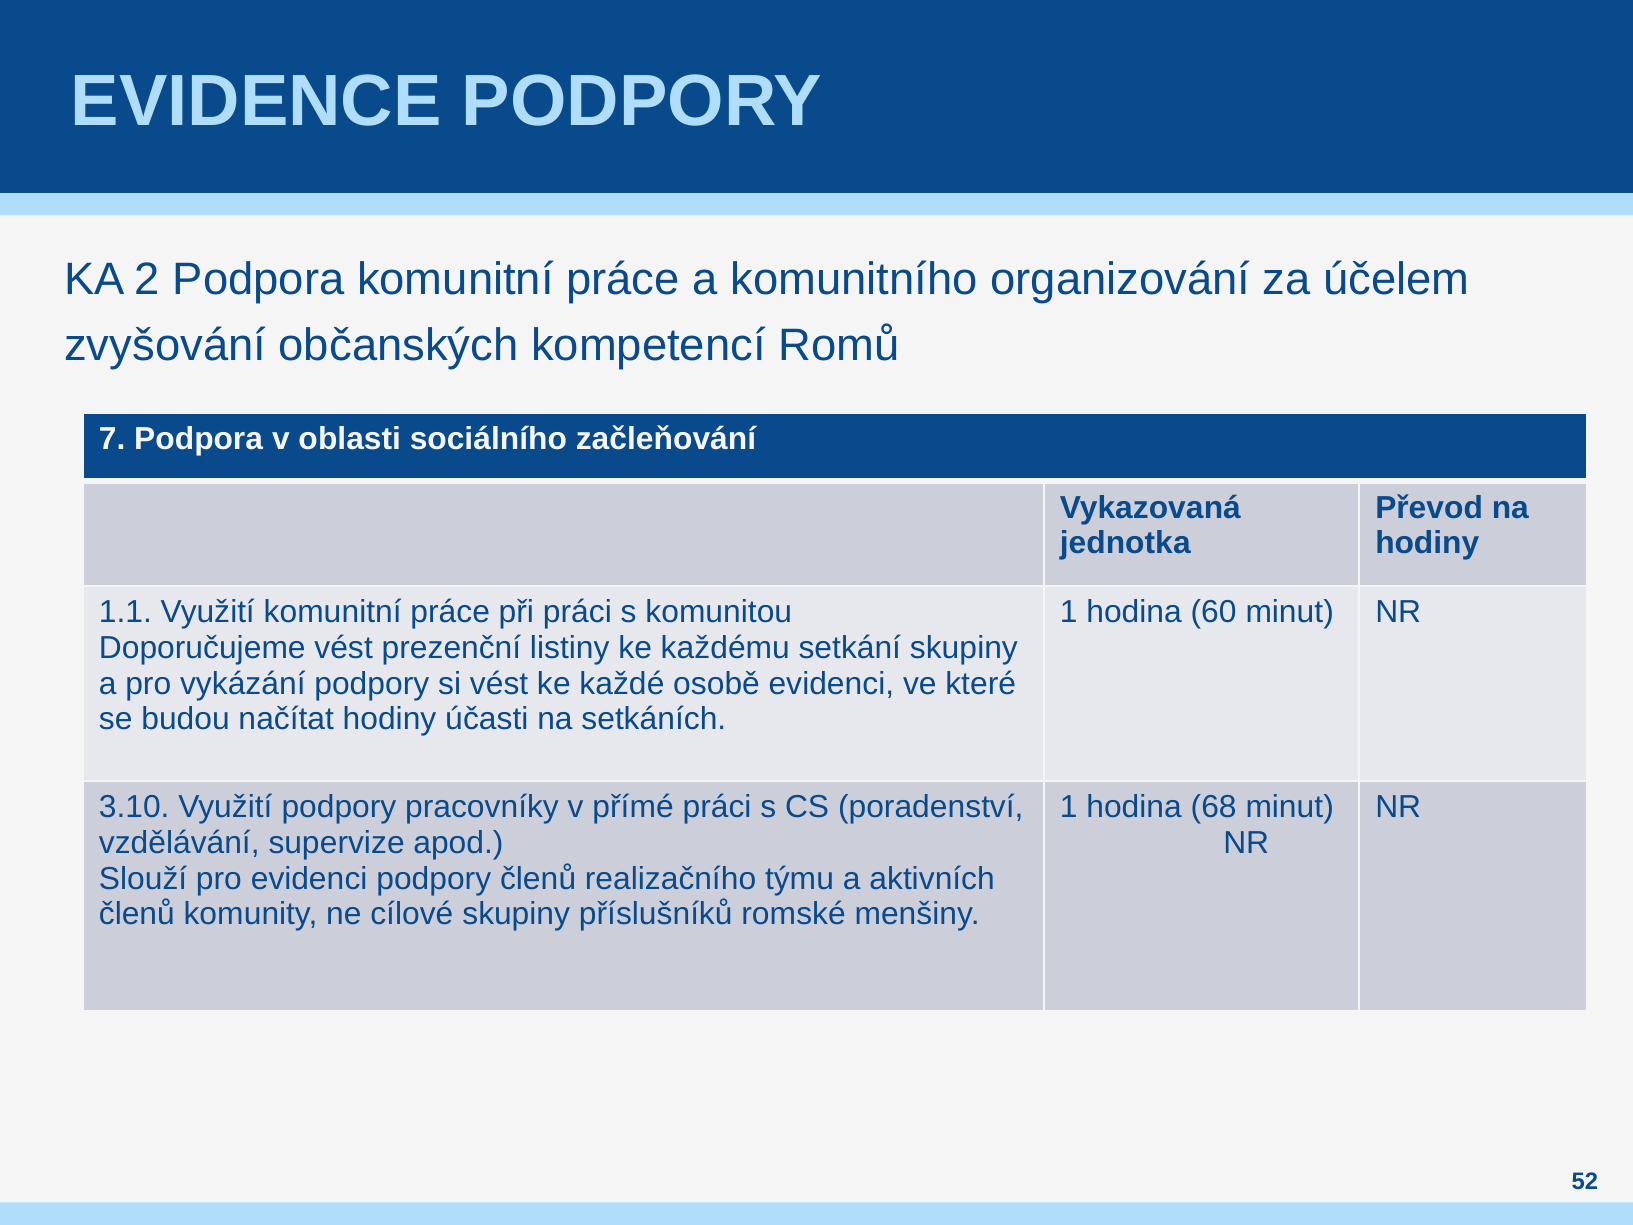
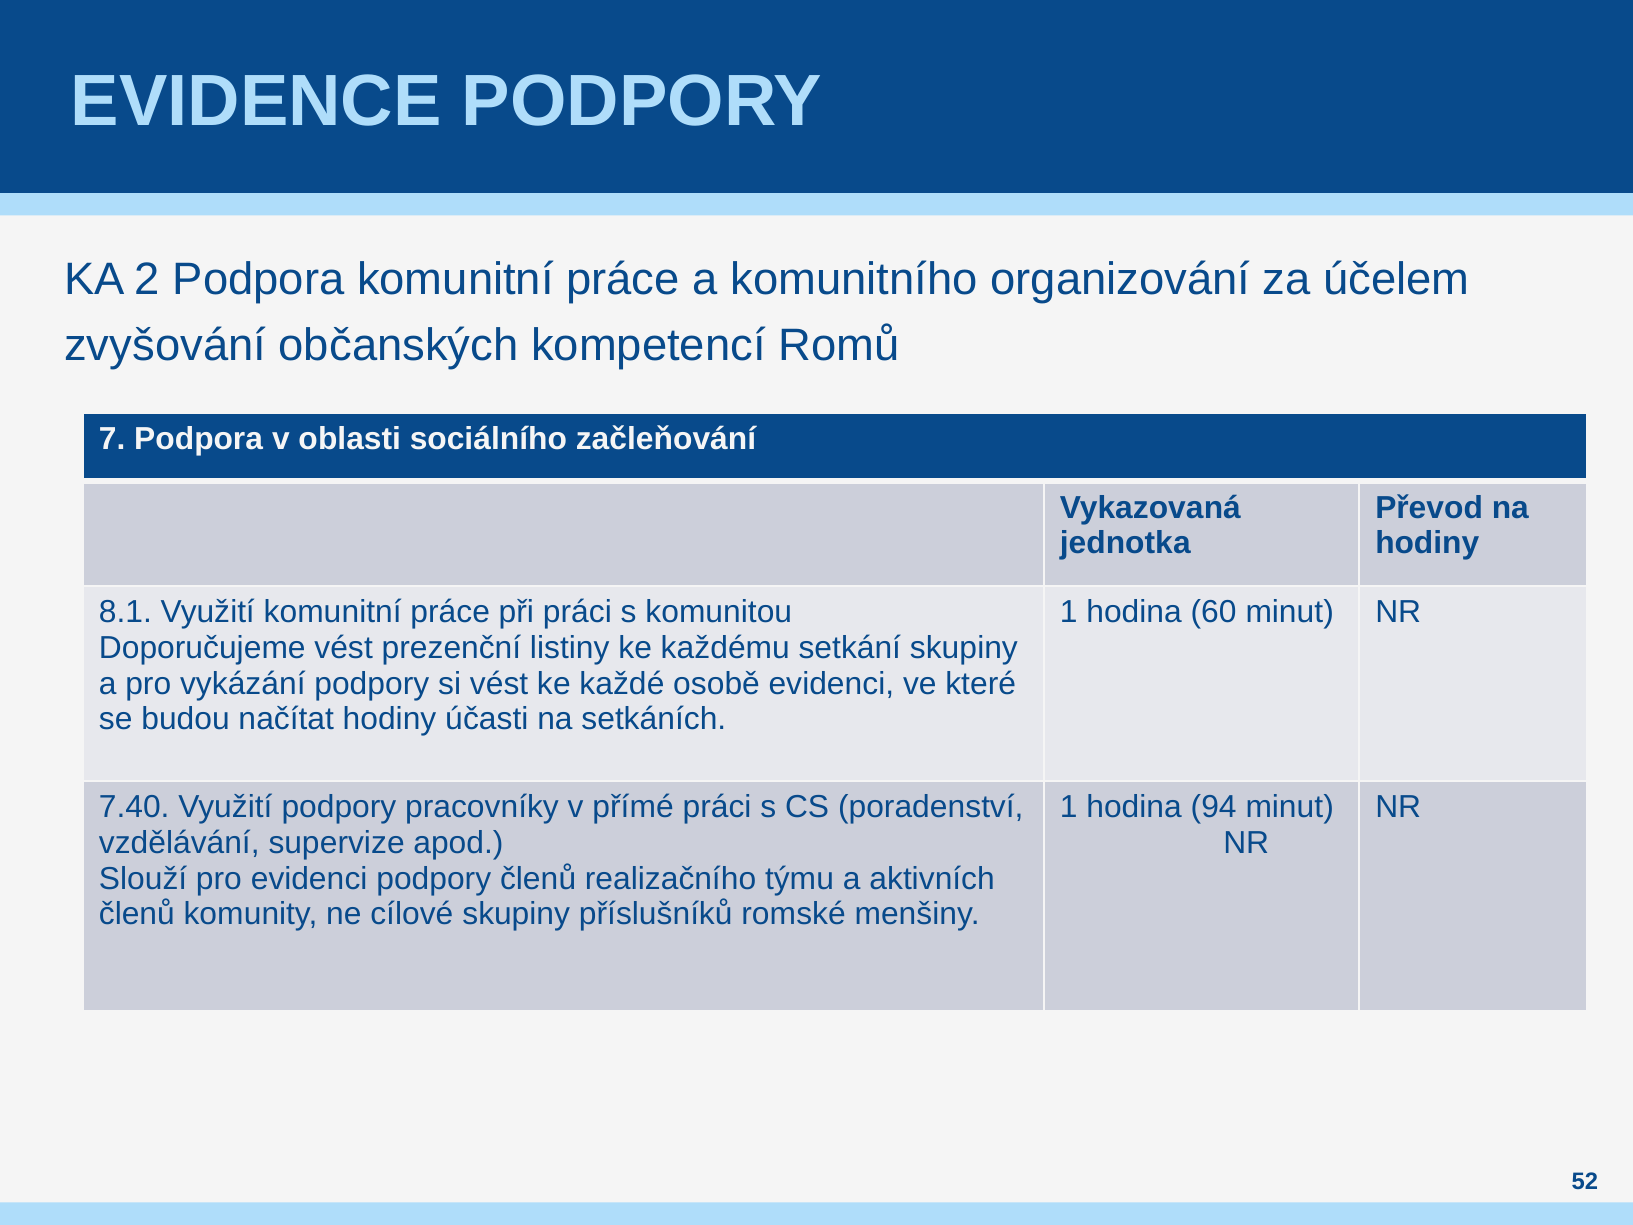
1.1: 1.1 -> 8.1
3.10: 3.10 -> 7.40
68: 68 -> 94
